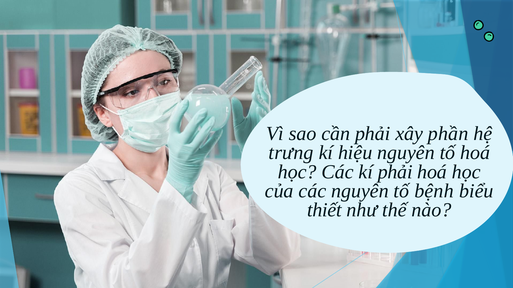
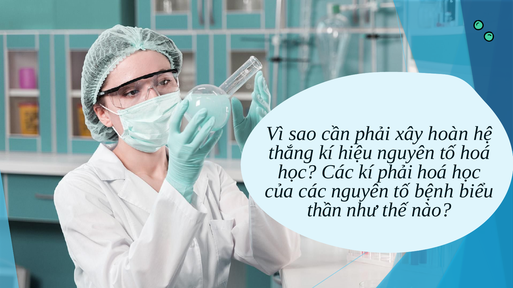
phần: phần -> hoàn
trưng: trưng -> thắng
thiết: thiết -> thần
